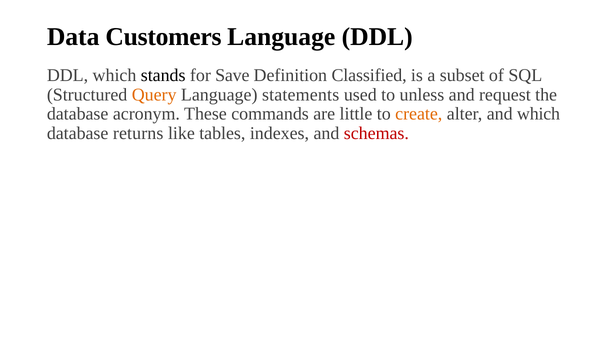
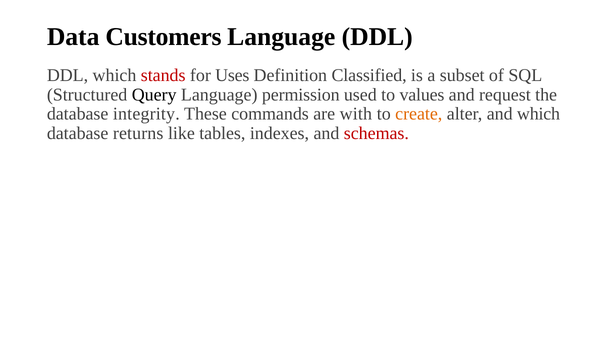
stands colour: black -> red
Save: Save -> Uses
Query colour: orange -> black
statements: statements -> permission
unless: unless -> values
acronym: acronym -> integrity
little: little -> with
